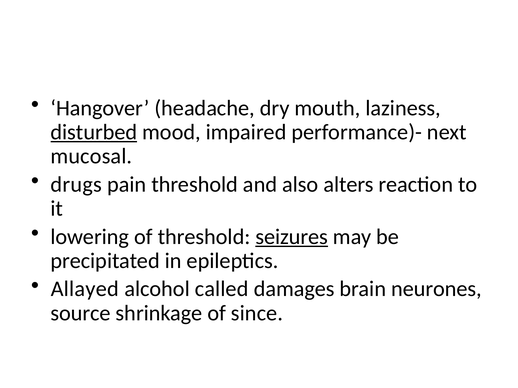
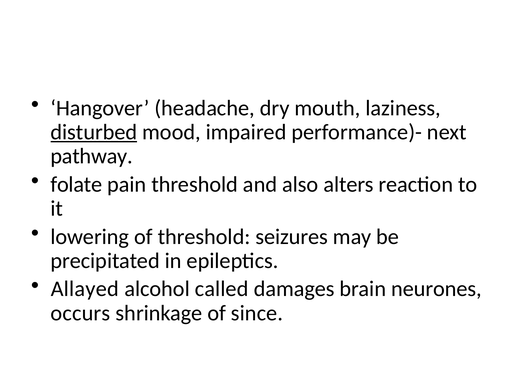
mucosal: mucosal -> pathway
drugs: drugs -> folate
seizures underline: present -> none
source: source -> occurs
